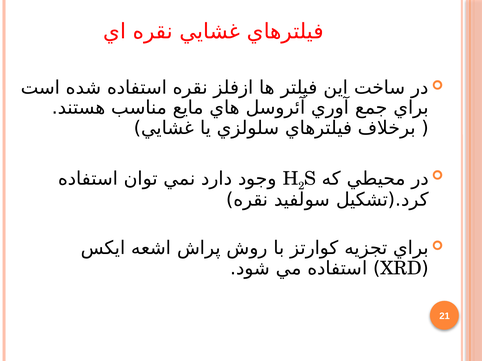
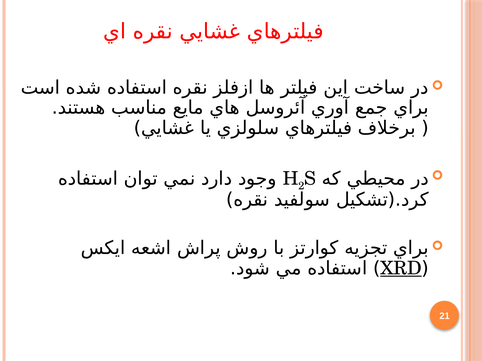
XRD underline: none -> present
